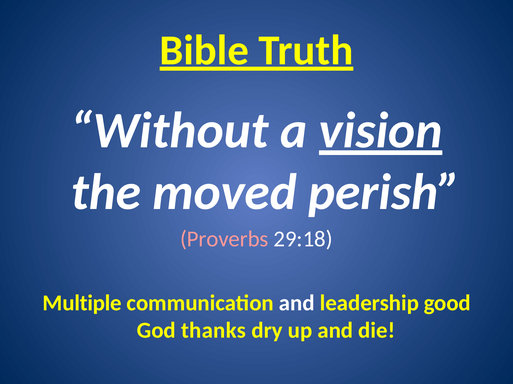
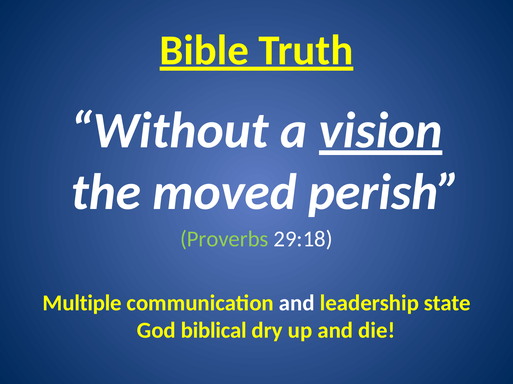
Proverbs colour: pink -> light green
good: good -> state
thanks: thanks -> biblical
